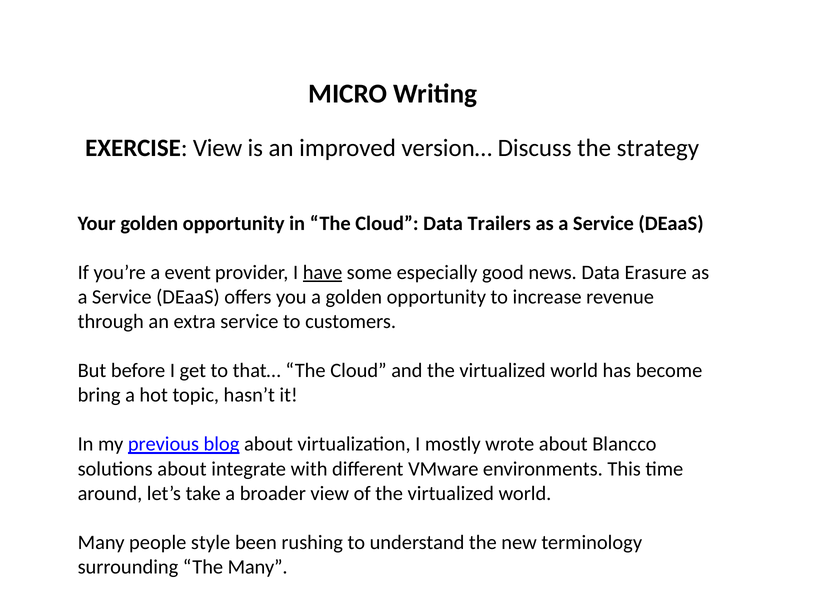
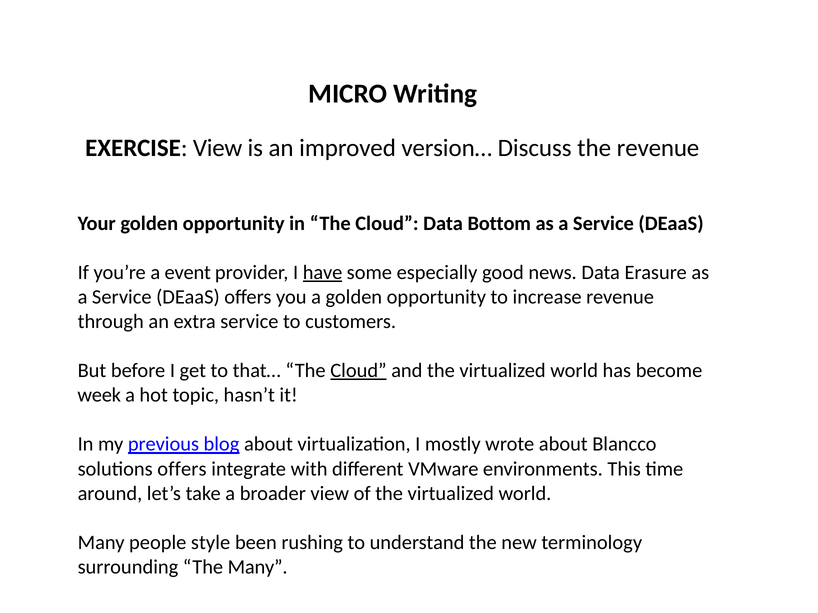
the strategy: strategy -> revenue
Trailers: Trailers -> Bottom
Cloud at (358, 371) underline: none -> present
bring: bring -> week
solutions about: about -> offers
